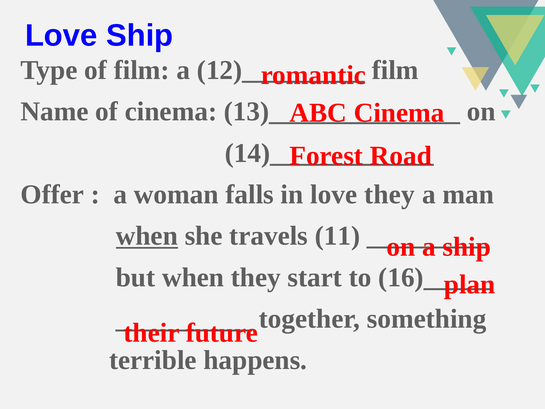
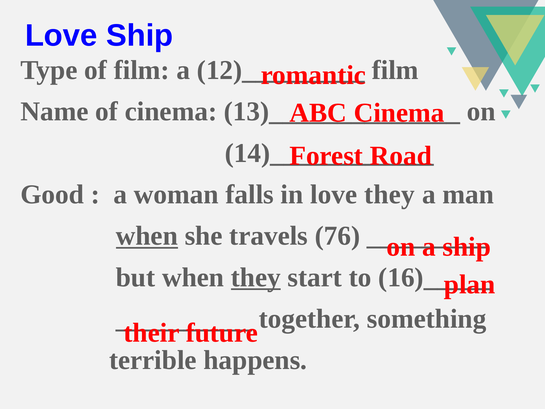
Offer: Offer -> Good
11: 11 -> 76
they at (256, 277) underline: none -> present
